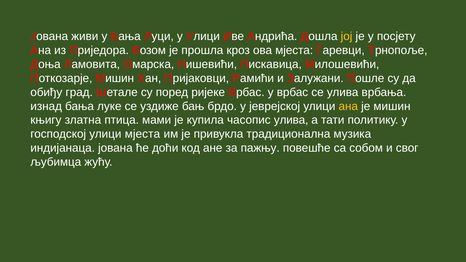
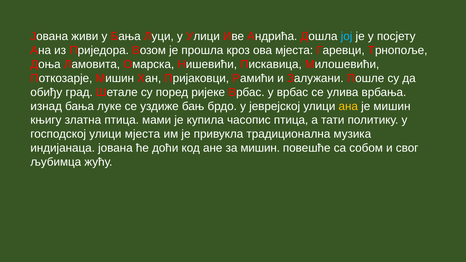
јој colour: yellow -> light blue
часопис улива: улива -> птица
за пажњу: пажњу -> мишин
